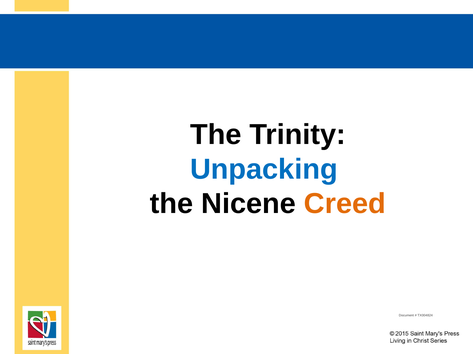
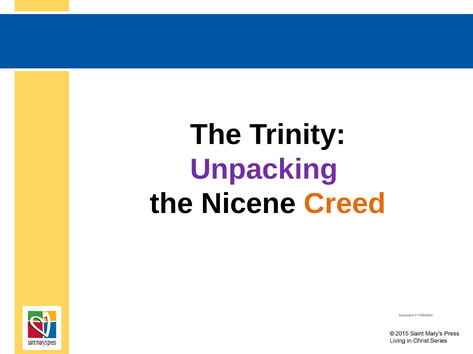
Unpacking colour: blue -> purple
